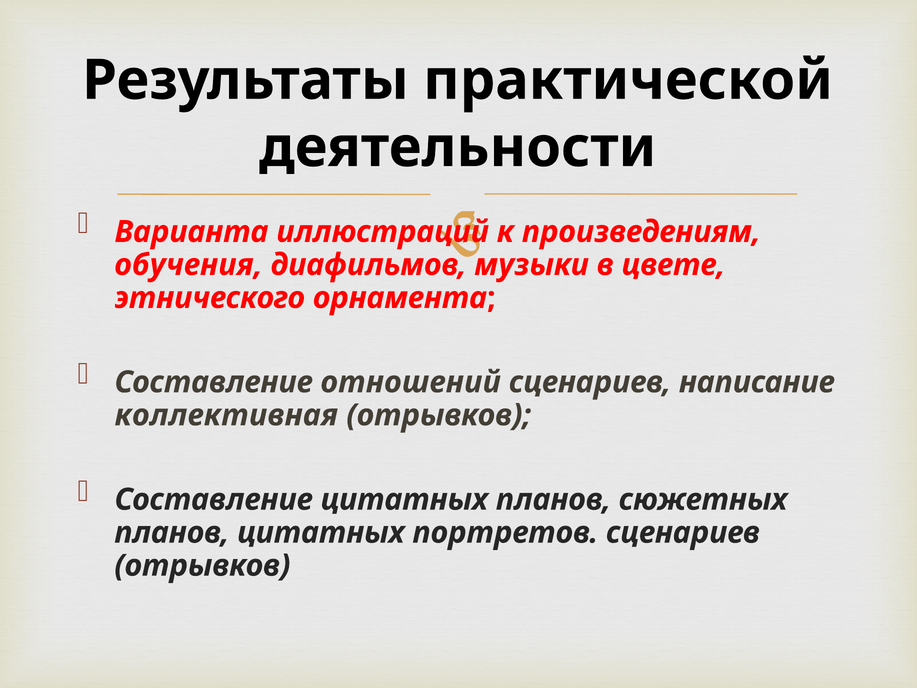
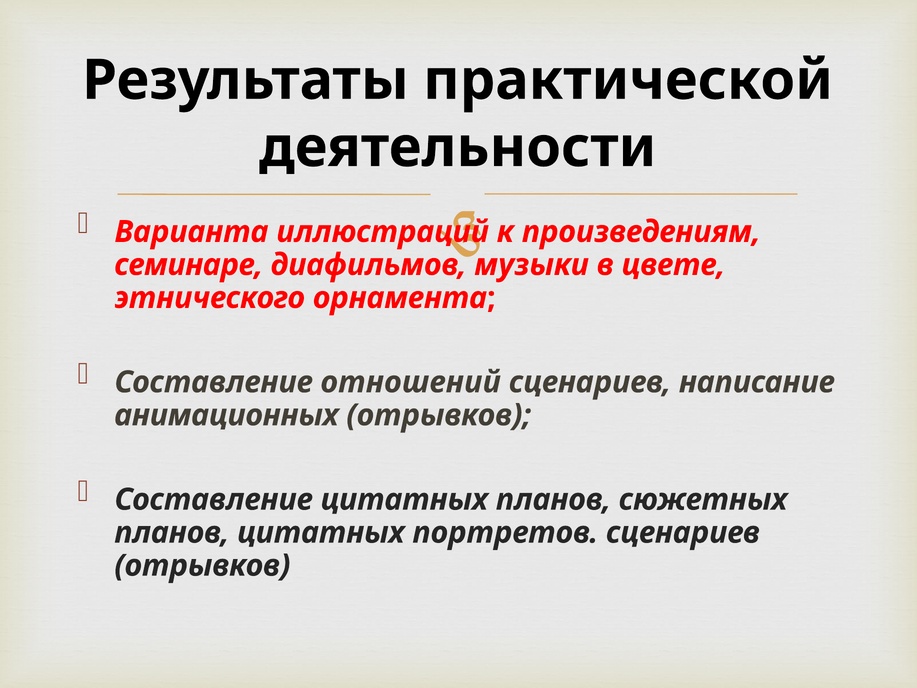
обучения: обучения -> семинаре
коллективная: коллективная -> анимационных
